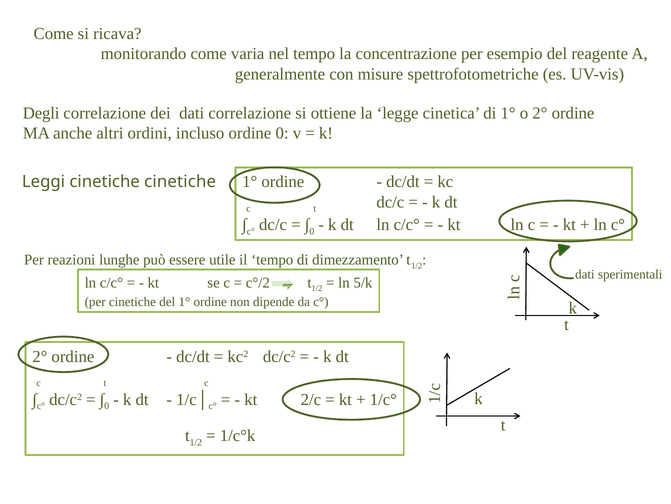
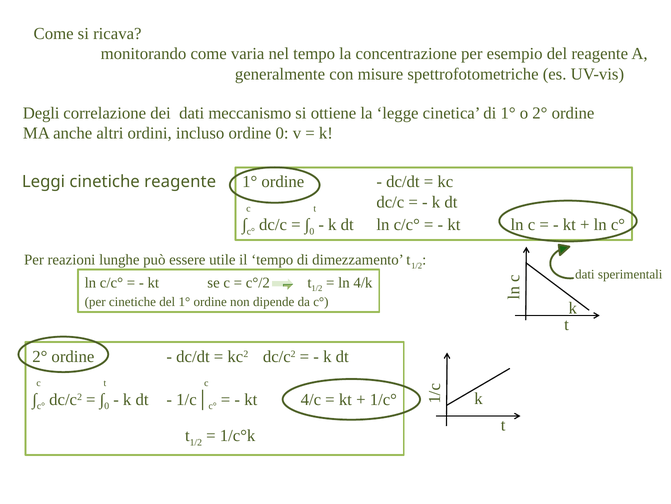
dati correlazione: correlazione -> meccanismo
cinetiche cinetiche: cinetiche -> reagente
5/k: 5/k -> 4/k
2/c: 2/c -> 4/c
